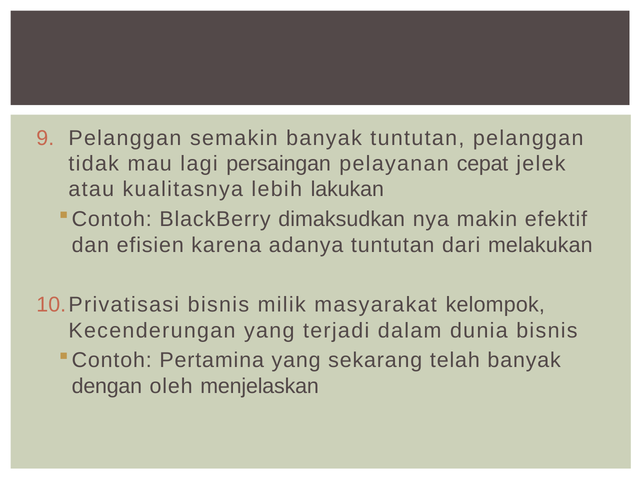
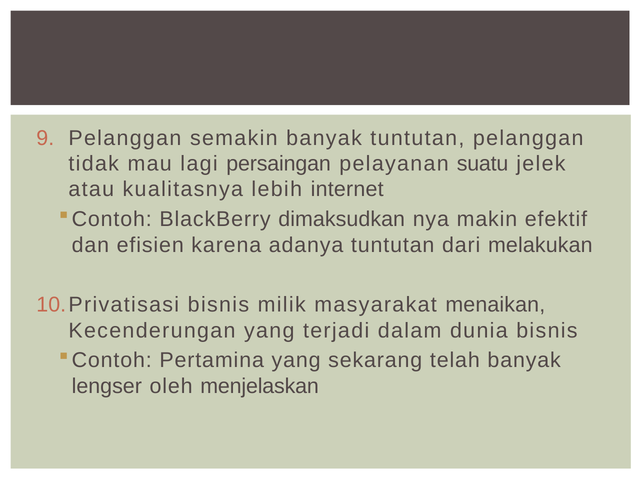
cepat: cepat -> suatu
lakukan: lakukan -> internet
kelompok: kelompok -> menaikan
dengan: dengan -> lengser
